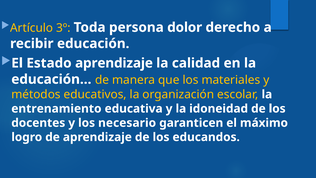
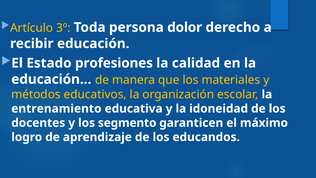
Estado aprendizaje: aprendizaje -> profesiones
necesario: necesario -> segmento
